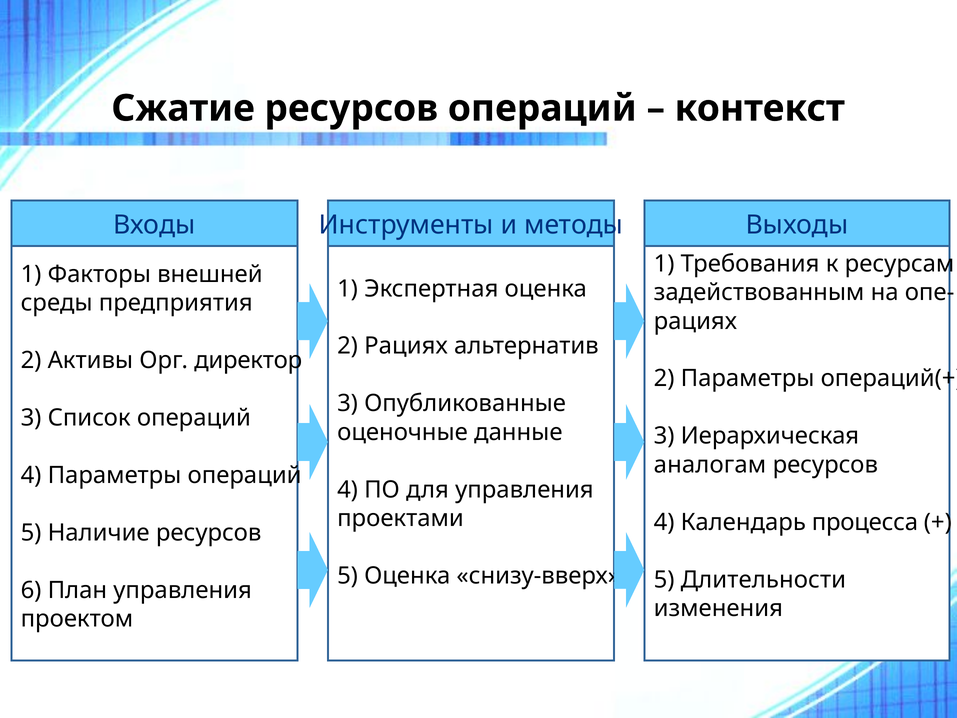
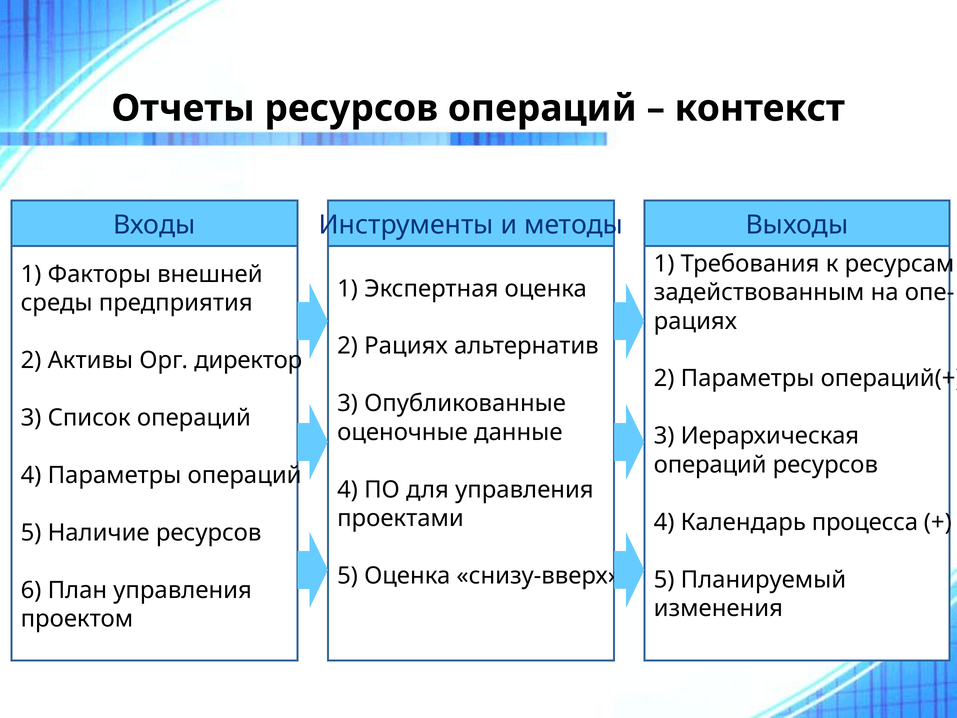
Сжатие: Сжатие -> Отчеты
аналогам at (710, 465): аналогам -> операций
Длительности: Длительности -> Планируемый
